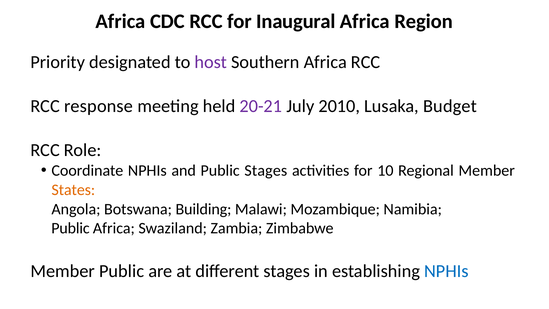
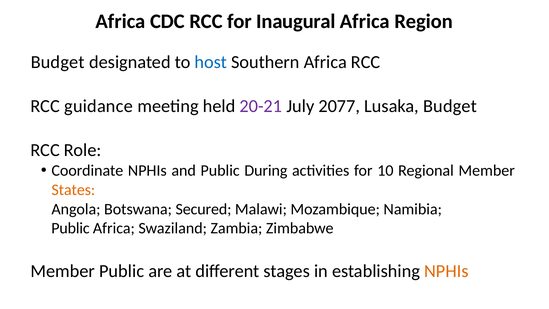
Priority at (58, 62): Priority -> Budget
host colour: purple -> blue
response: response -> guidance
2010: 2010 -> 2077
Public Stages: Stages -> During
Building: Building -> Secured
NPHIs at (446, 271) colour: blue -> orange
